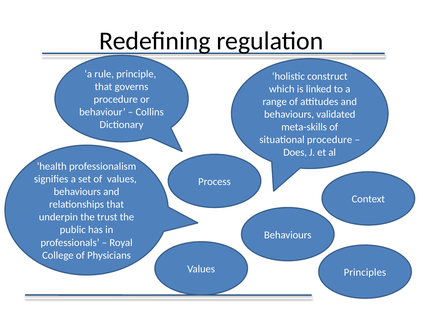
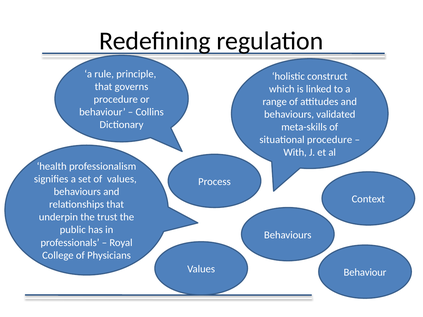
Does: Does -> With
Principles at (365, 273): Principles -> Behaviour
